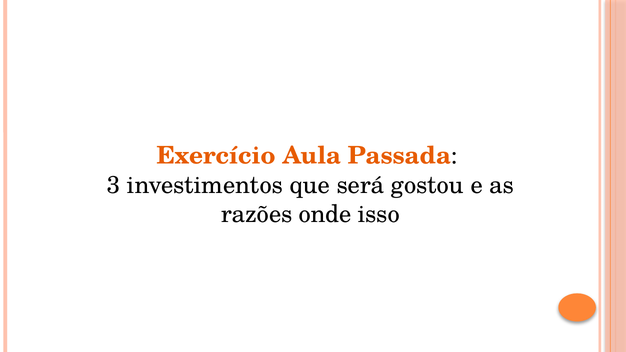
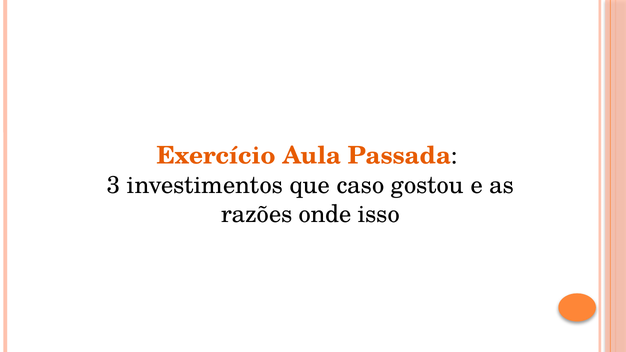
será: será -> caso
